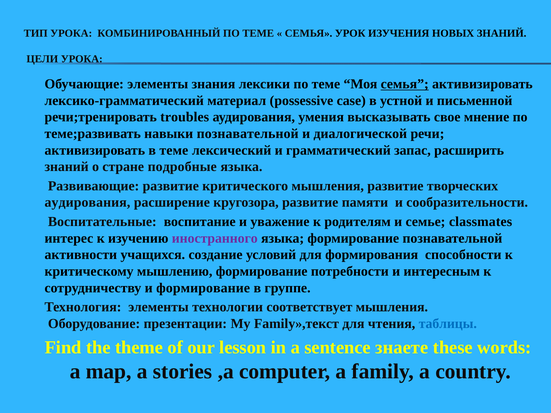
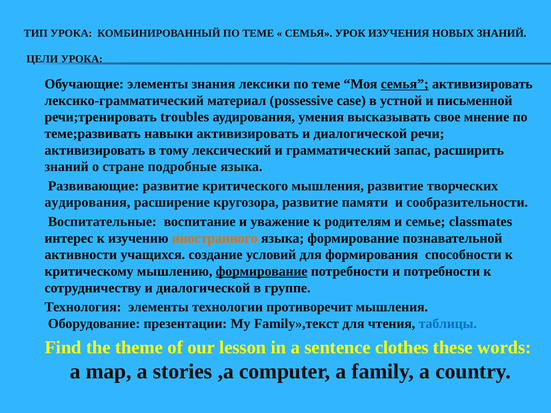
навыки познавательной: познавательной -> активизировать
в теме: теме -> тому
иностранного colour: purple -> orange
формирование at (262, 271) underline: none -> present
и интересным: интересным -> потребности
сотрудничеству и формирование: формирование -> диалогической
соответствует: соответствует -> противоречит
знаете: знаете -> clothes
